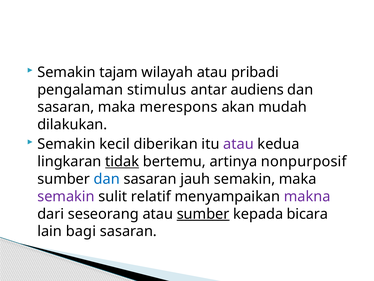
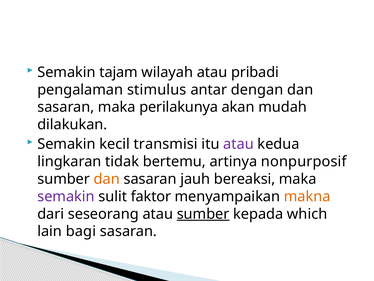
audiens: audiens -> dengan
merespons: merespons -> perilakunya
diberikan: diberikan -> transmisi
tidak underline: present -> none
dan at (107, 179) colour: blue -> orange
jauh semakin: semakin -> bereaksi
relatif: relatif -> faktor
makna colour: purple -> orange
bicara: bicara -> which
